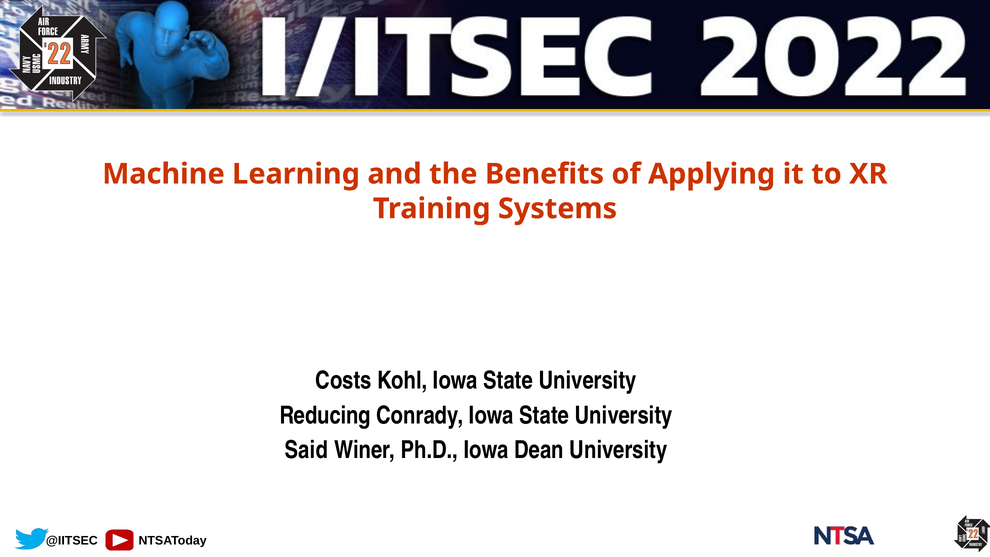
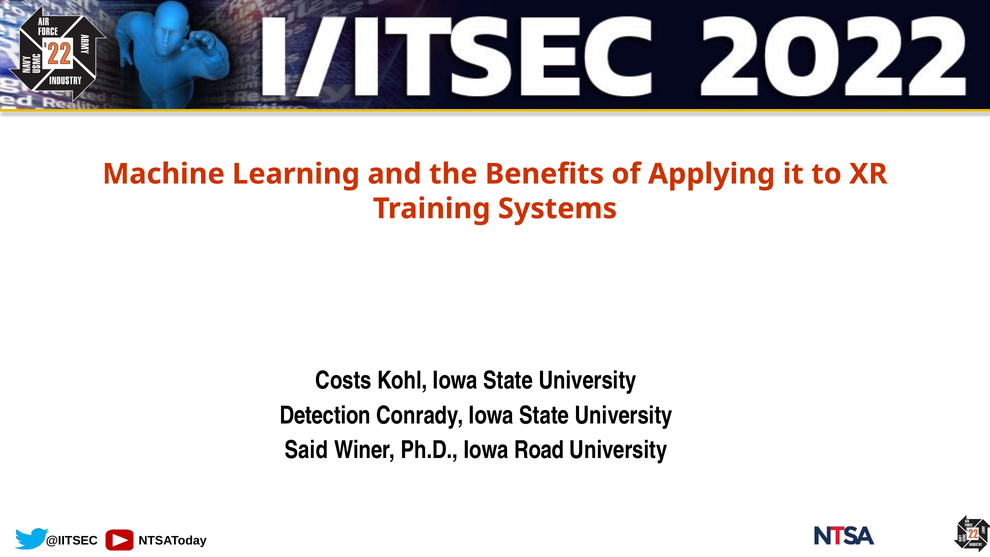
Reducing: Reducing -> Detection
Dean: Dean -> Road
